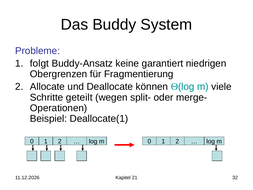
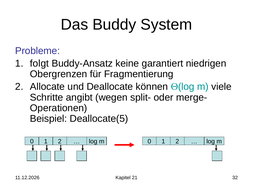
geteilt: geteilt -> angibt
Deallocate(1: Deallocate(1 -> Deallocate(5
